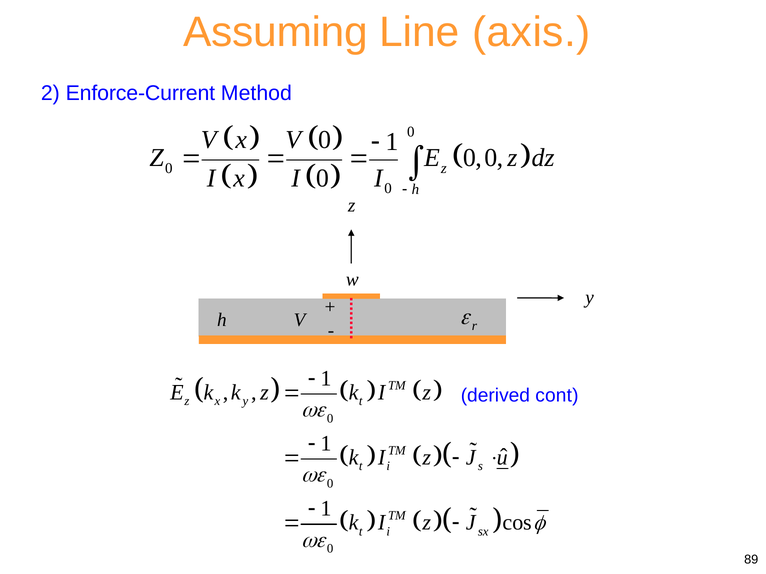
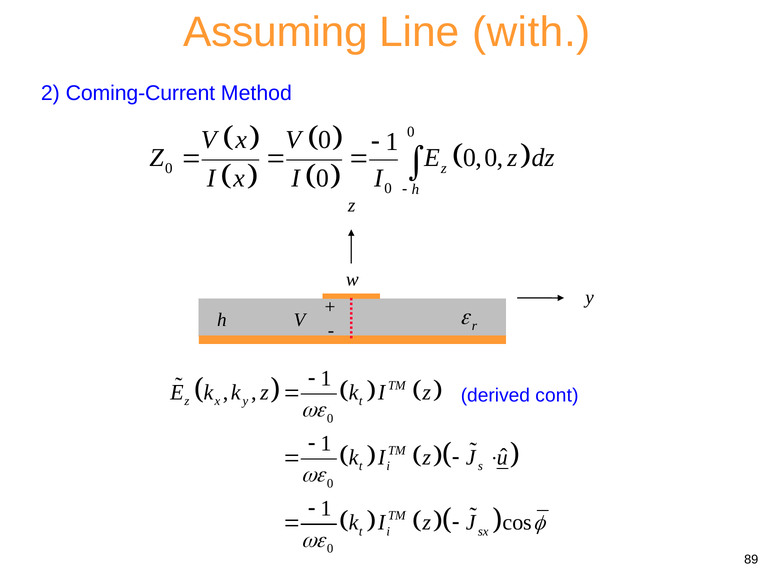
axis: axis -> with
Enforce-Current: Enforce-Current -> Coming-Current
